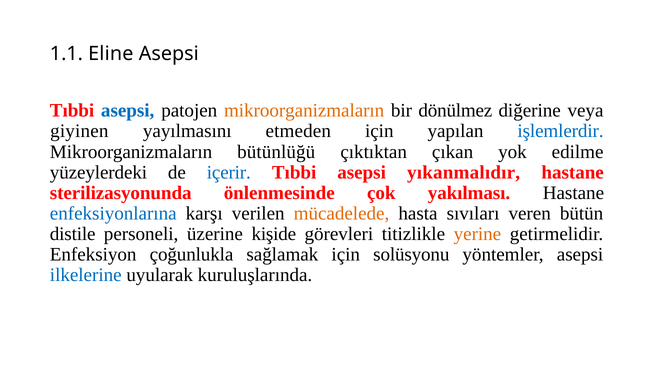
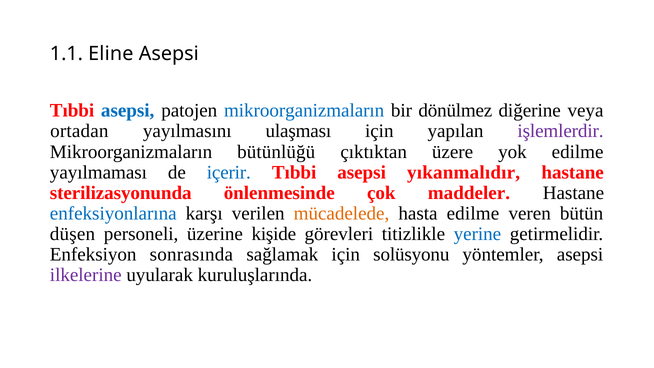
mikroorganizmaların at (304, 111) colour: orange -> blue
giyinen: giyinen -> ortadan
etmeden: etmeden -> ulaşması
işlemlerdir colour: blue -> purple
çıkan: çıkan -> üzere
yüzeylerdeki: yüzeylerdeki -> yayılmaması
yakılması: yakılması -> maddeler
hasta sıvıları: sıvıları -> edilme
distile: distile -> düşen
yerine colour: orange -> blue
çoğunlukla: çoğunlukla -> sonrasında
ilkelerine colour: blue -> purple
